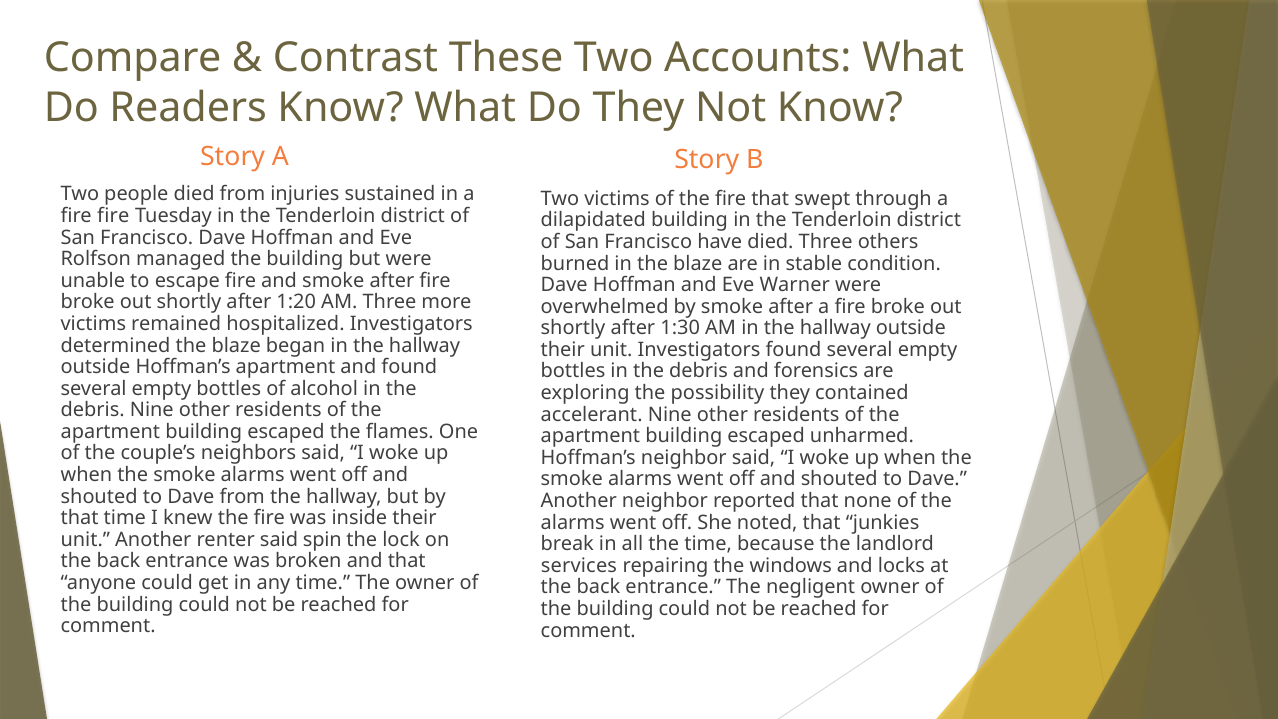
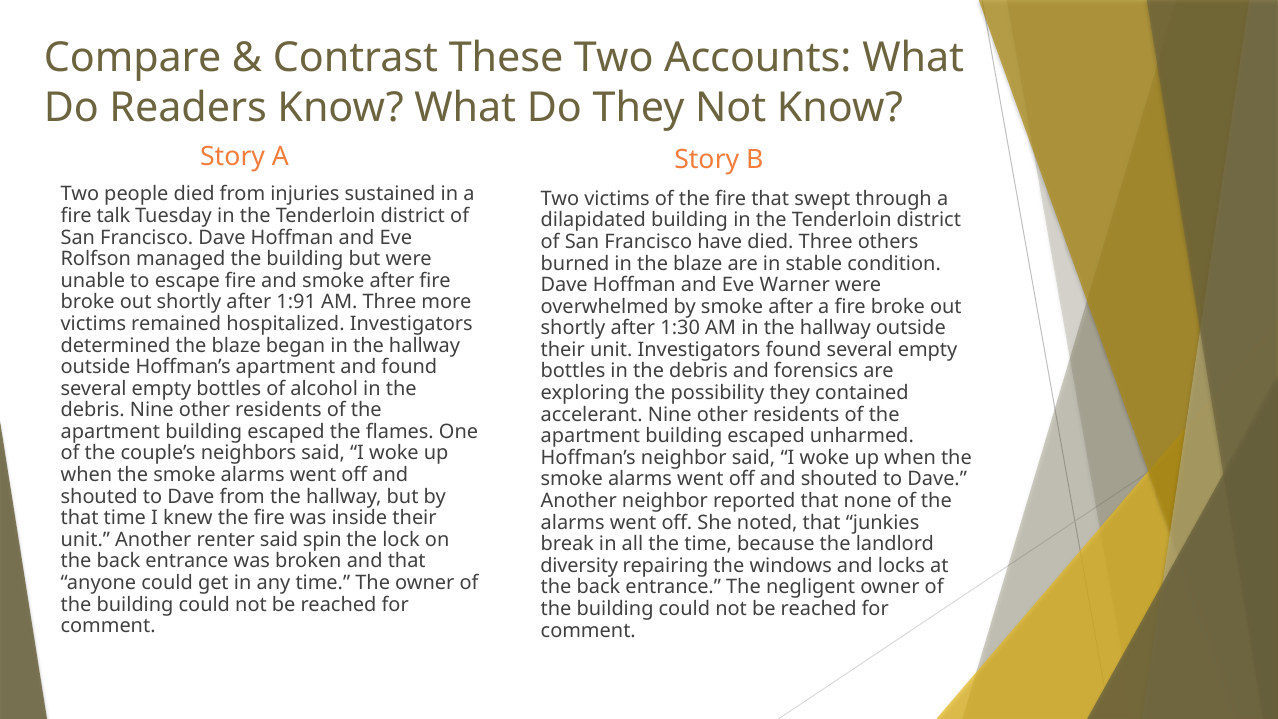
fire fire: fire -> talk
1:20: 1:20 -> 1:91
services: services -> diversity
